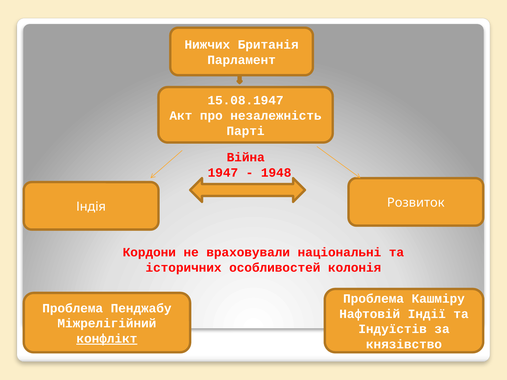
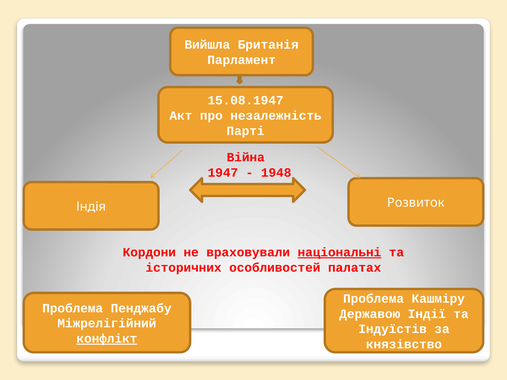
Нижчих: Нижчих -> Вийшла
національні underline: none -> present
колонія: колонія -> палатах
Нафтовій: Нафтовій -> Державою
